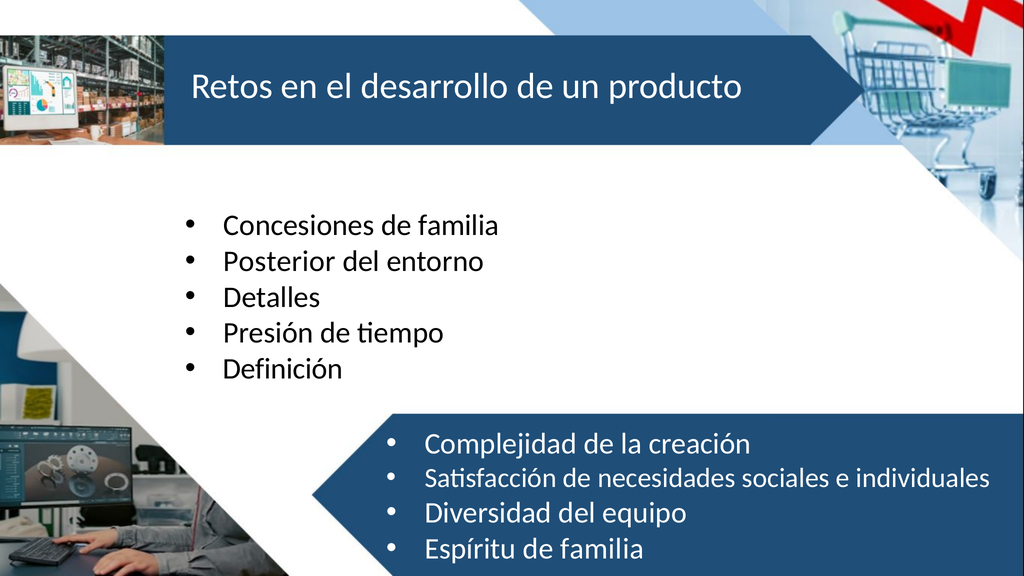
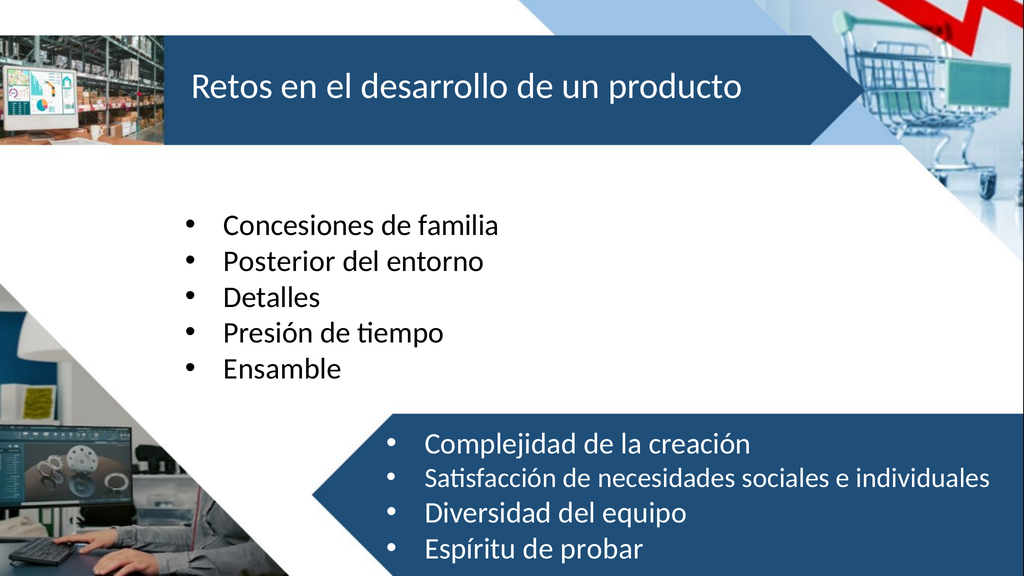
Definición: Definición -> Ensamble
Espíritu de familia: familia -> probar
